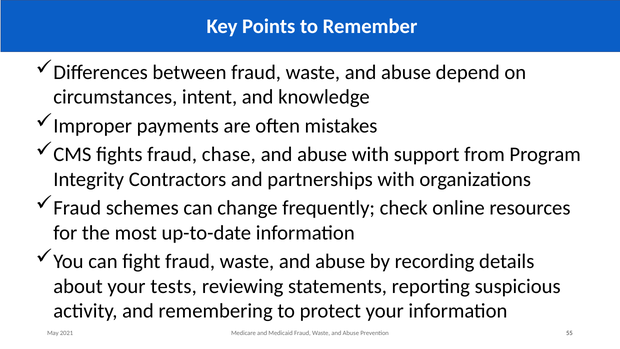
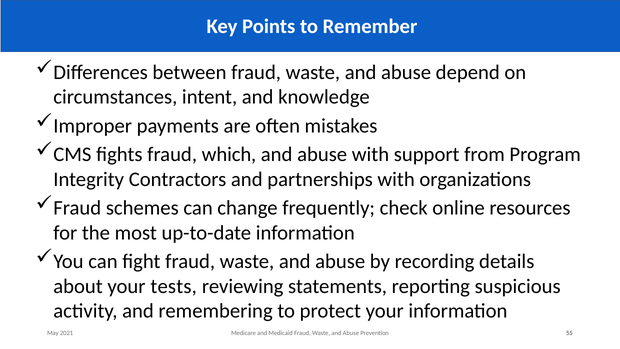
chase: chase -> which
